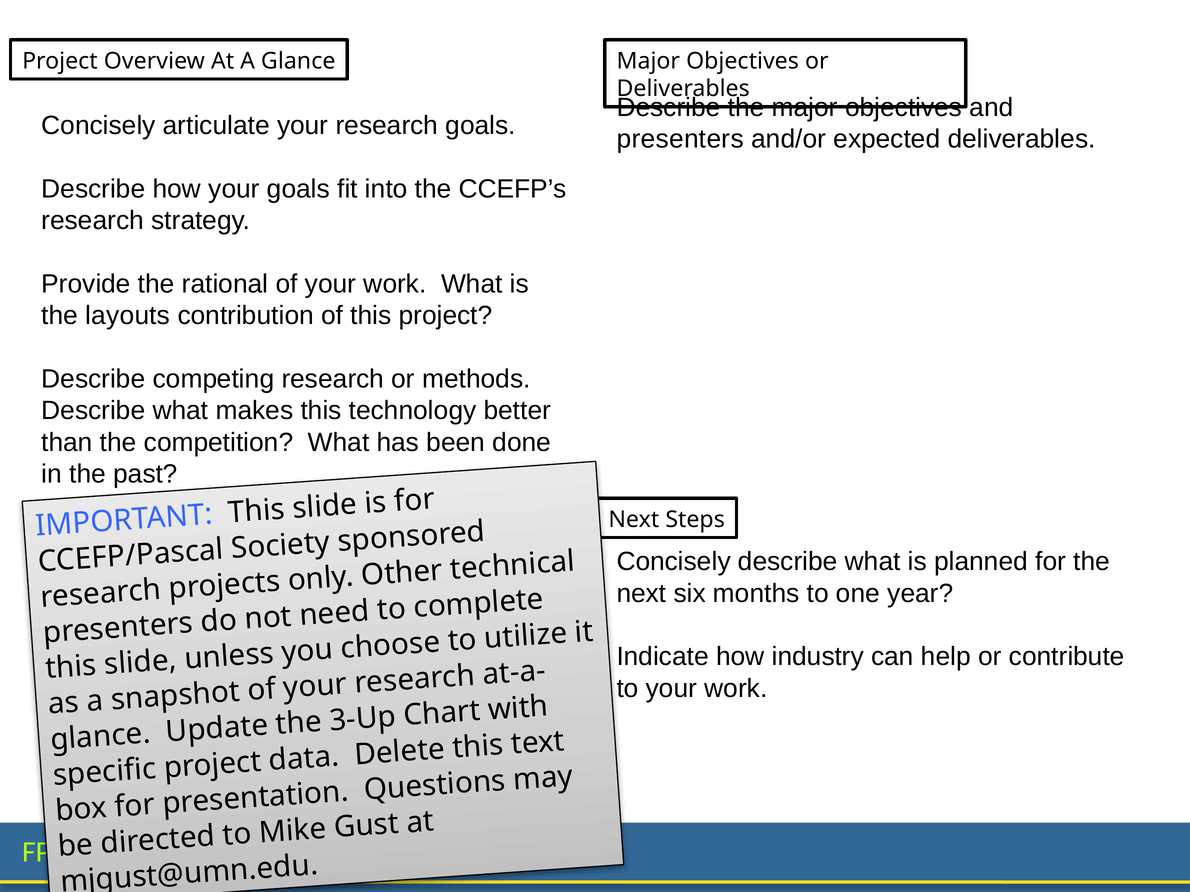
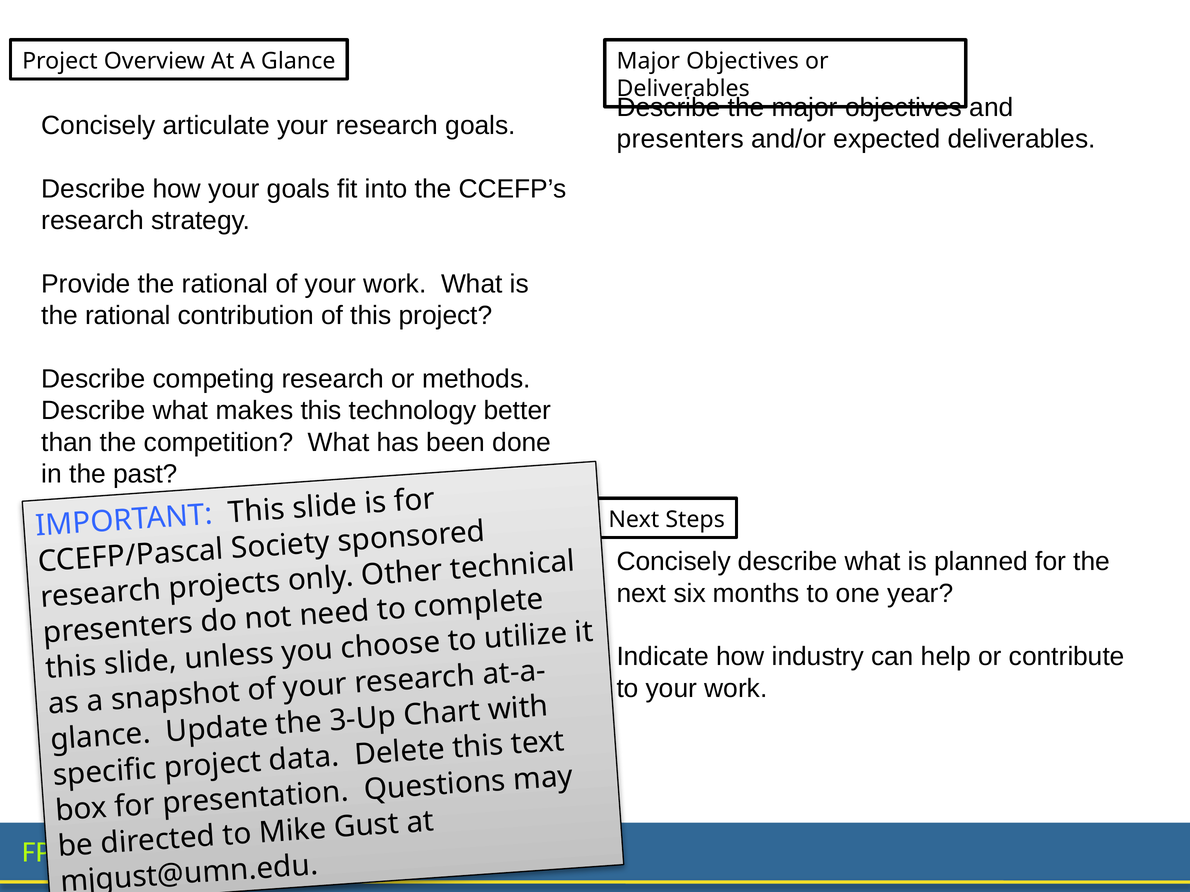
layouts at (128, 316): layouts -> rational
